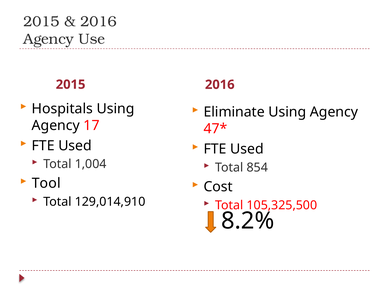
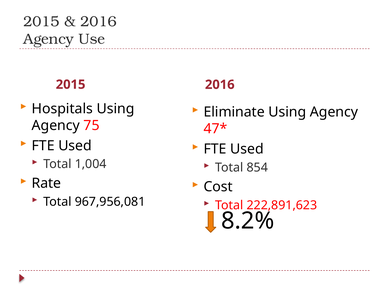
17: 17 -> 75
Tool: Tool -> Rate
129,014,910: 129,014,910 -> 967,956,081
105,325,500: 105,325,500 -> 222,891,623
